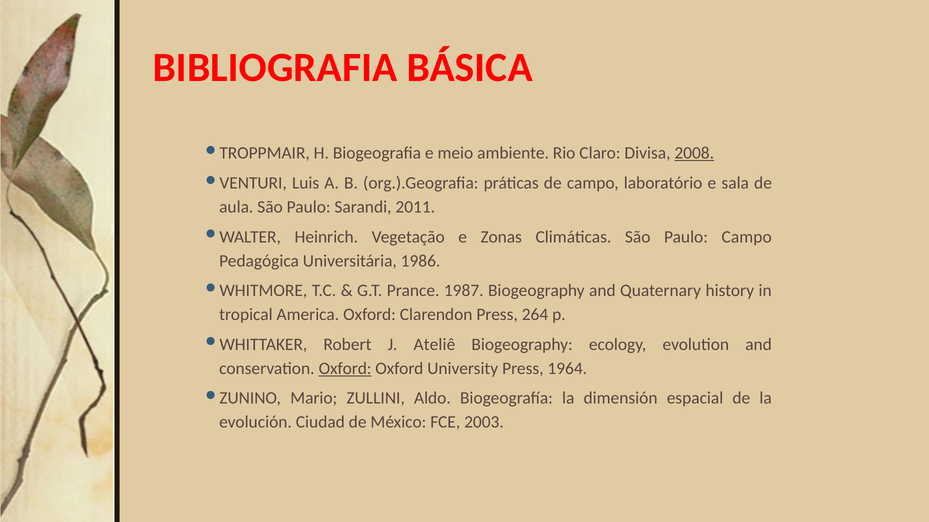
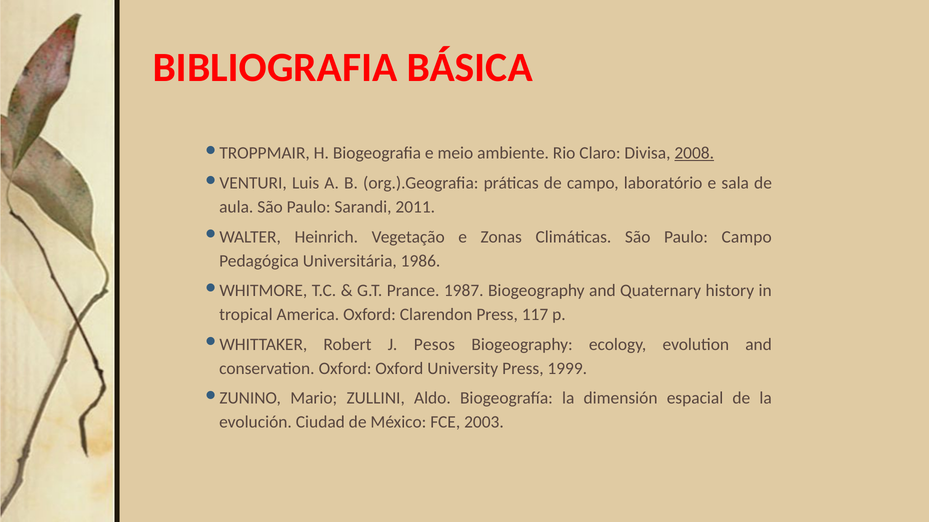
264: 264 -> 117
Ateliê: Ateliê -> Pesos
Oxford at (345, 369) underline: present -> none
1964: 1964 -> 1999
